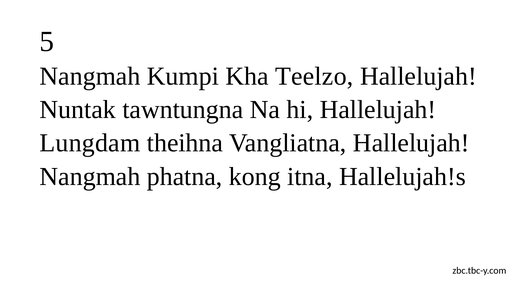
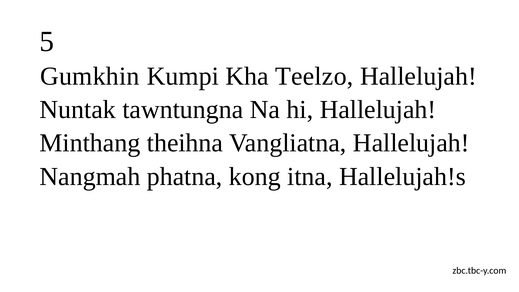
Nangmah at (90, 76): Nangmah -> Gumkhin
Lungdam: Lungdam -> Minthang
